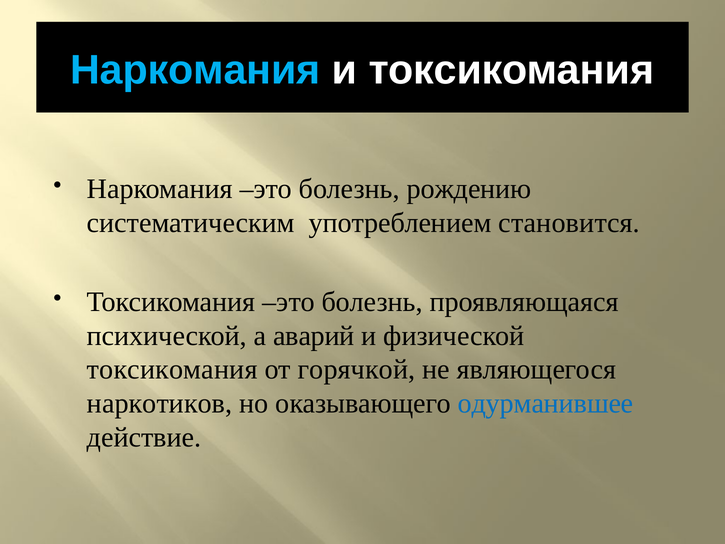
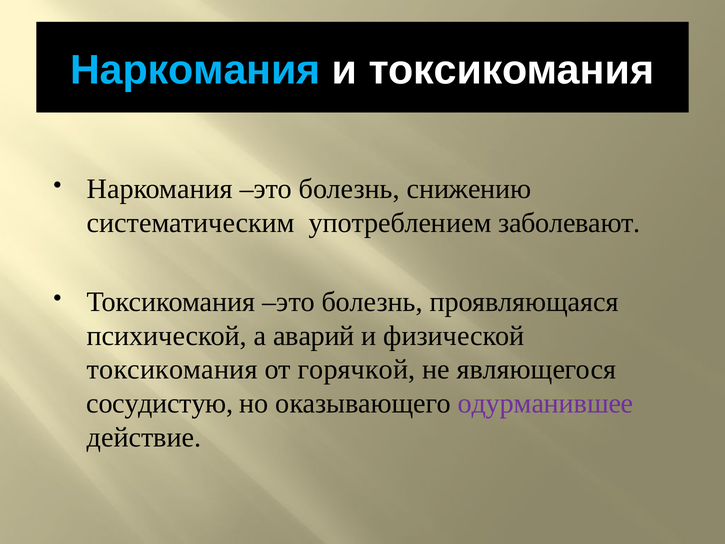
рождению: рождению -> снижению
становится: становится -> заболевают
наркотиков: наркотиков -> сосудистую
одурманившее colour: blue -> purple
